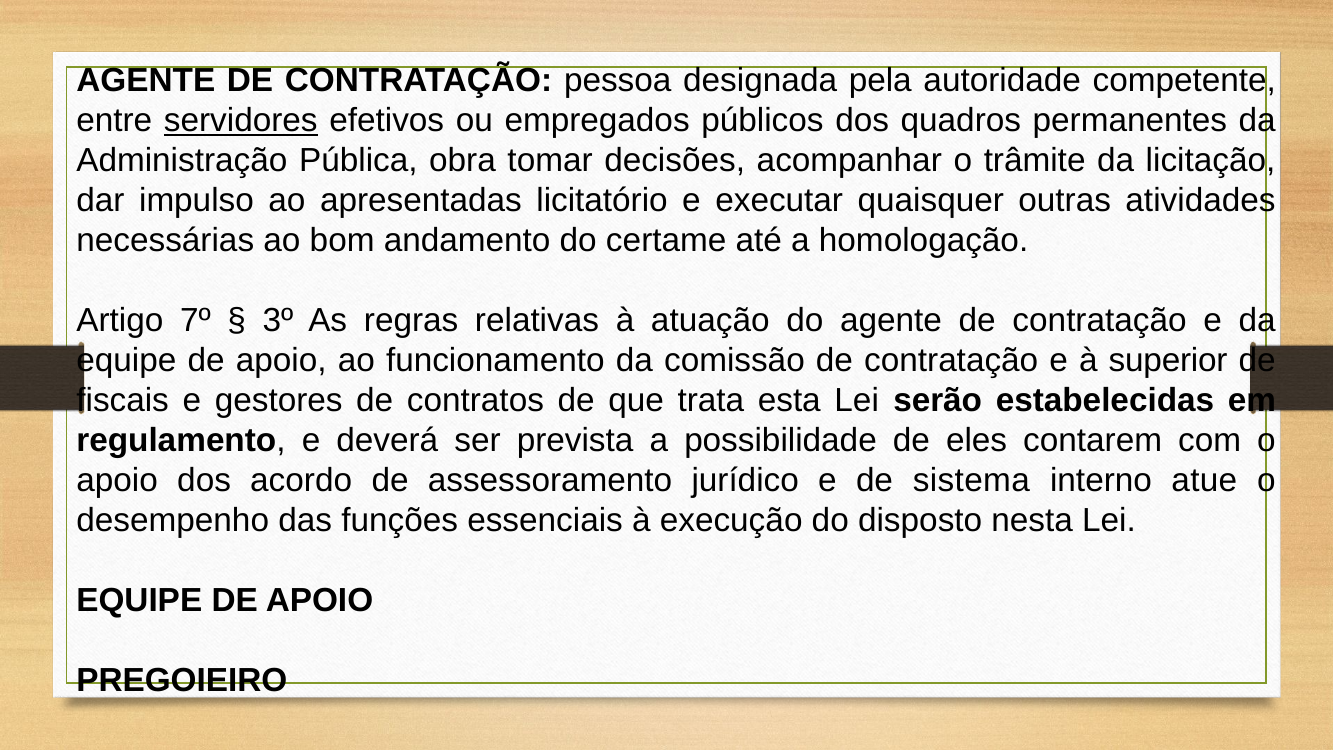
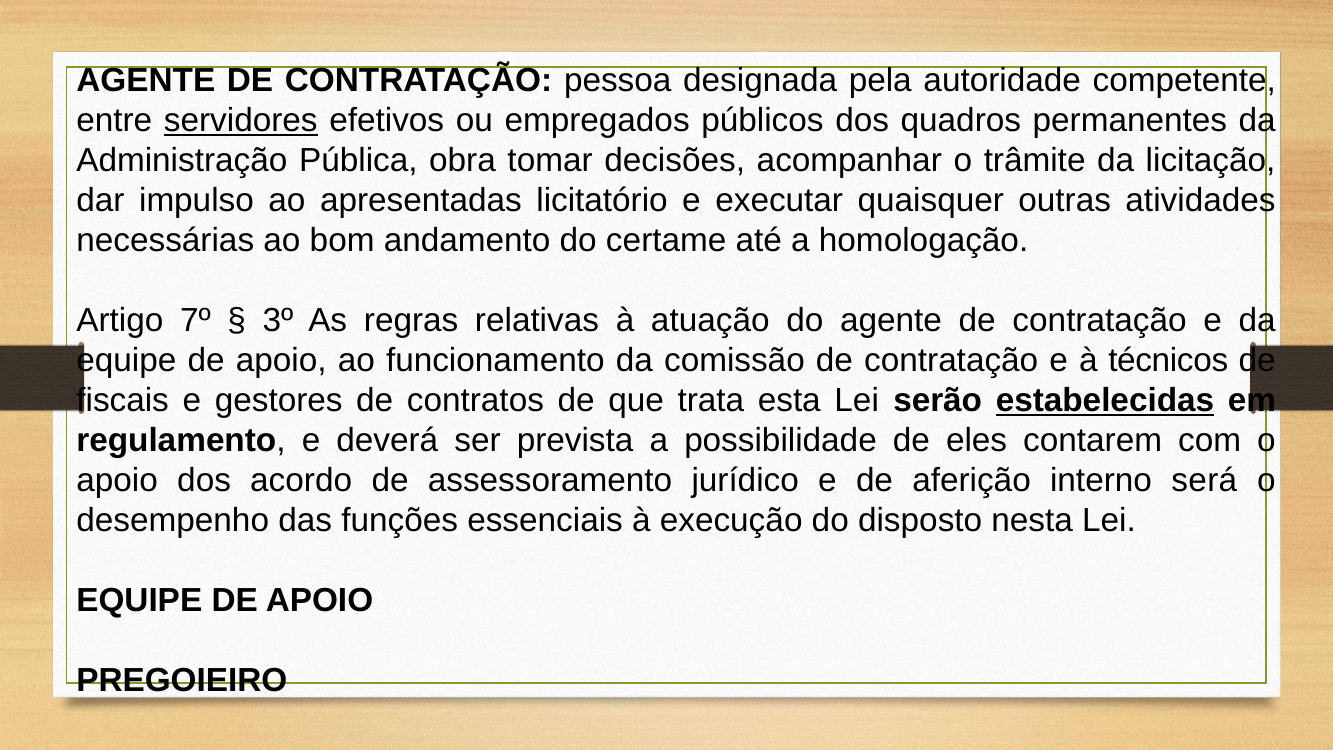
superior: superior -> técnicos
estabelecidas underline: none -> present
sistema: sistema -> aferição
atue: atue -> será
